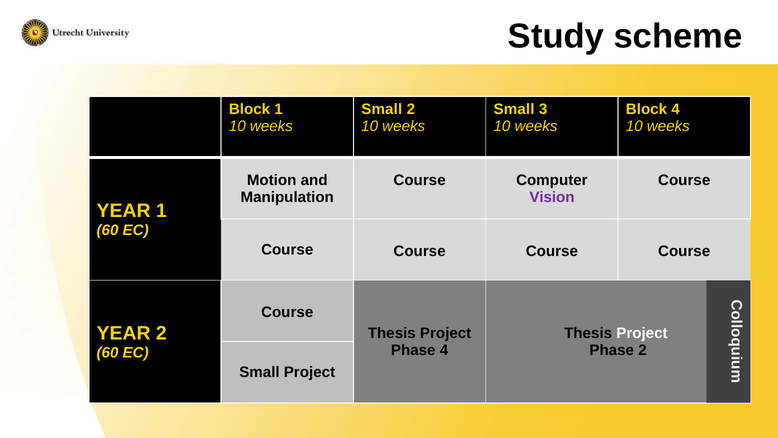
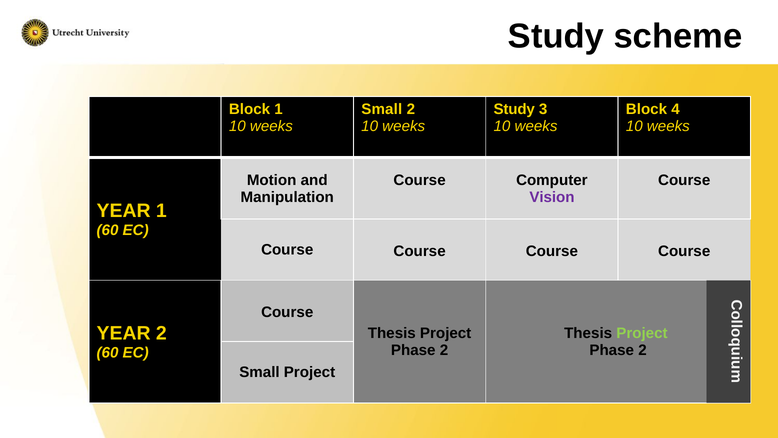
Small at (514, 109): Small -> Study
Project at (642, 333) colour: white -> light green
4 at (444, 350): 4 -> 2
